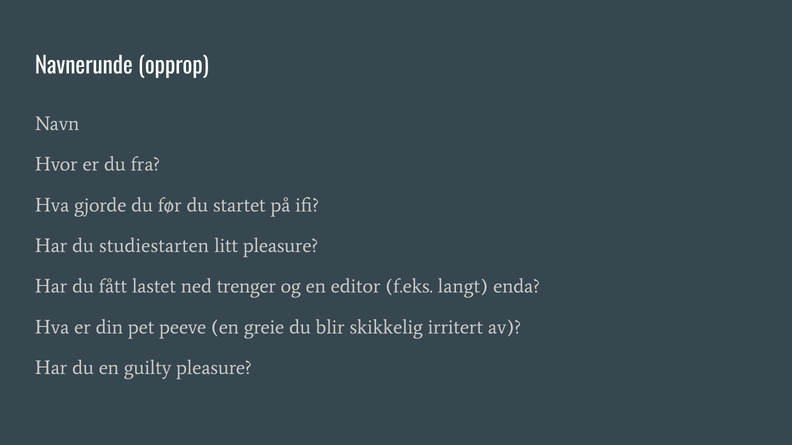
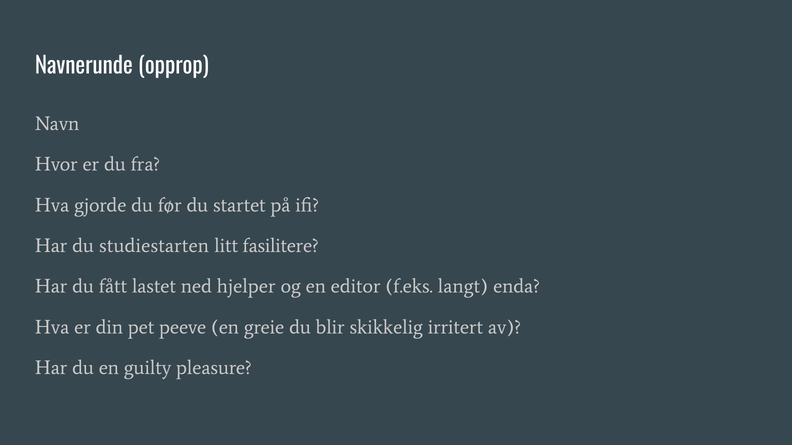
litt pleasure: pleasure -> fasilitere
trenger: trenger -> hjelper
